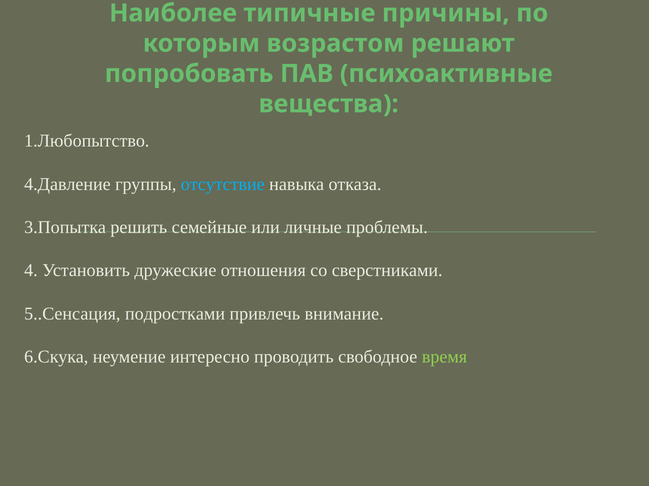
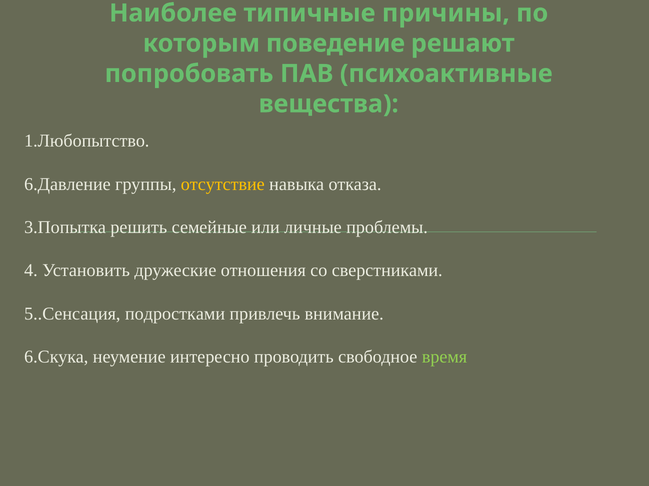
возрастом: возрастом -> поведение
4.Давление: 4.Давление -> 6.Давление
отсутствие colour: light blue -> yellow
